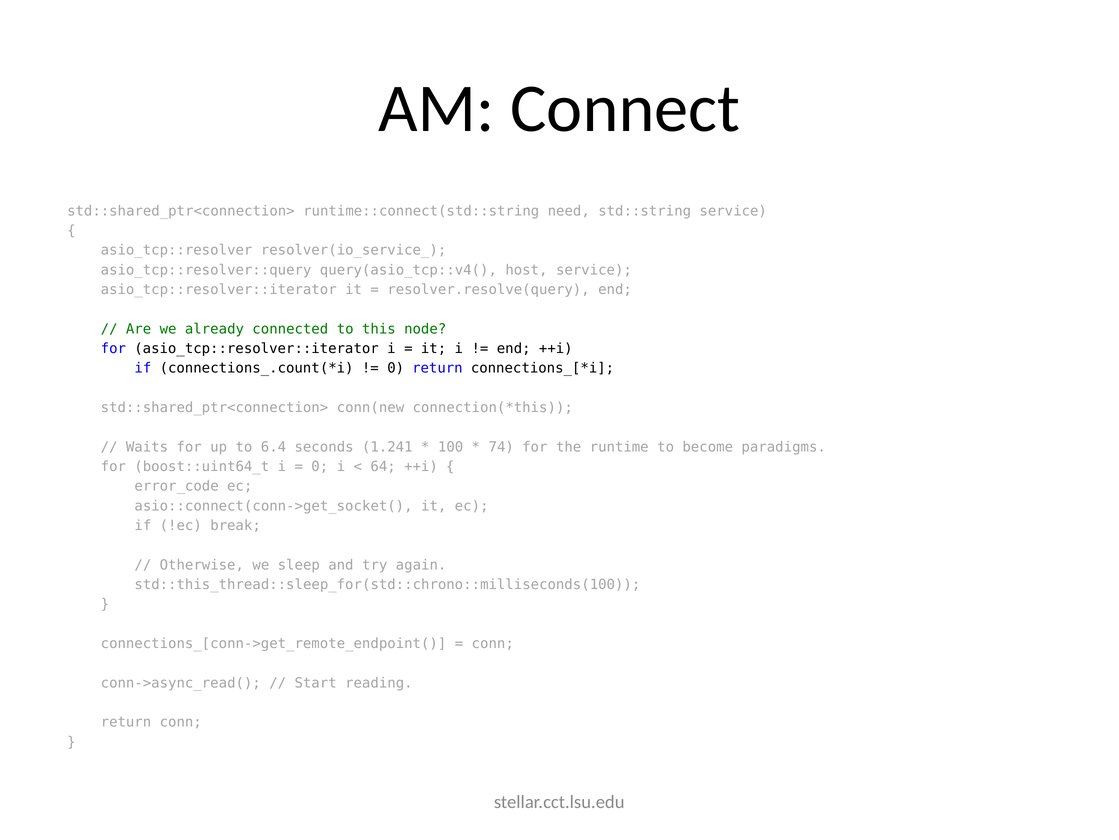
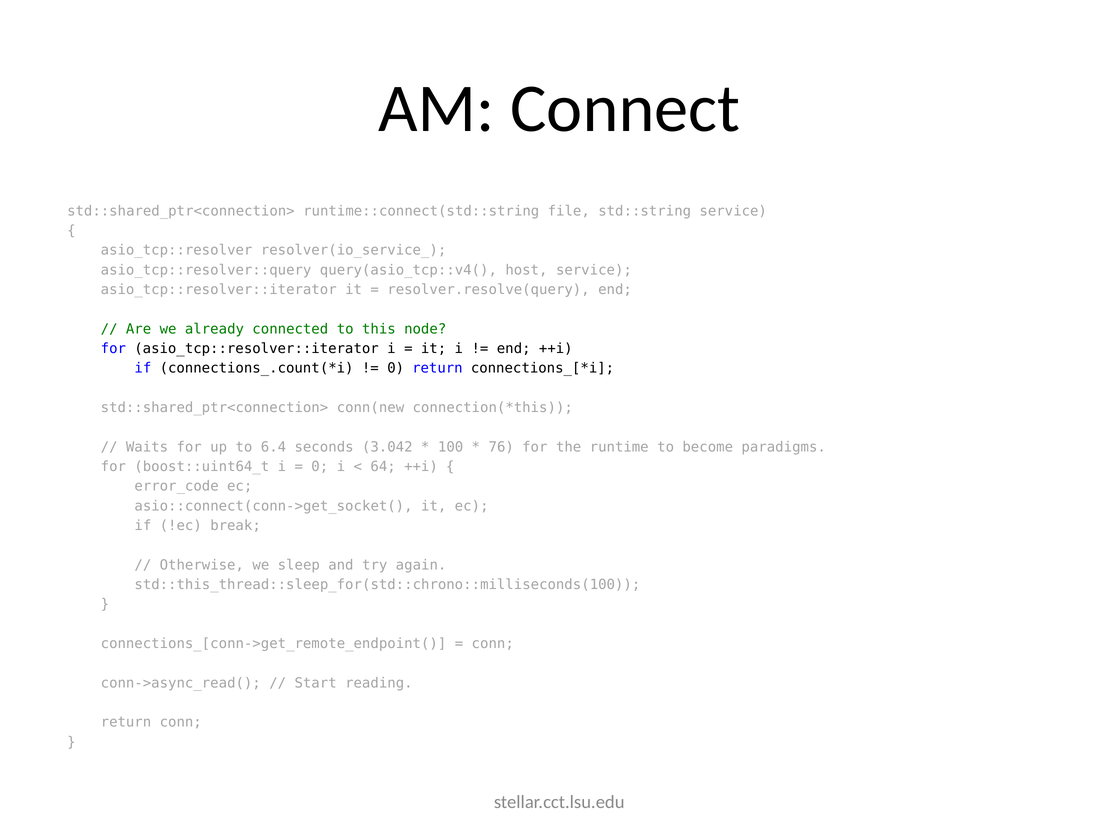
need: need -> file
1.241: 1.241 -> 3.042
74: 74 -> 76
